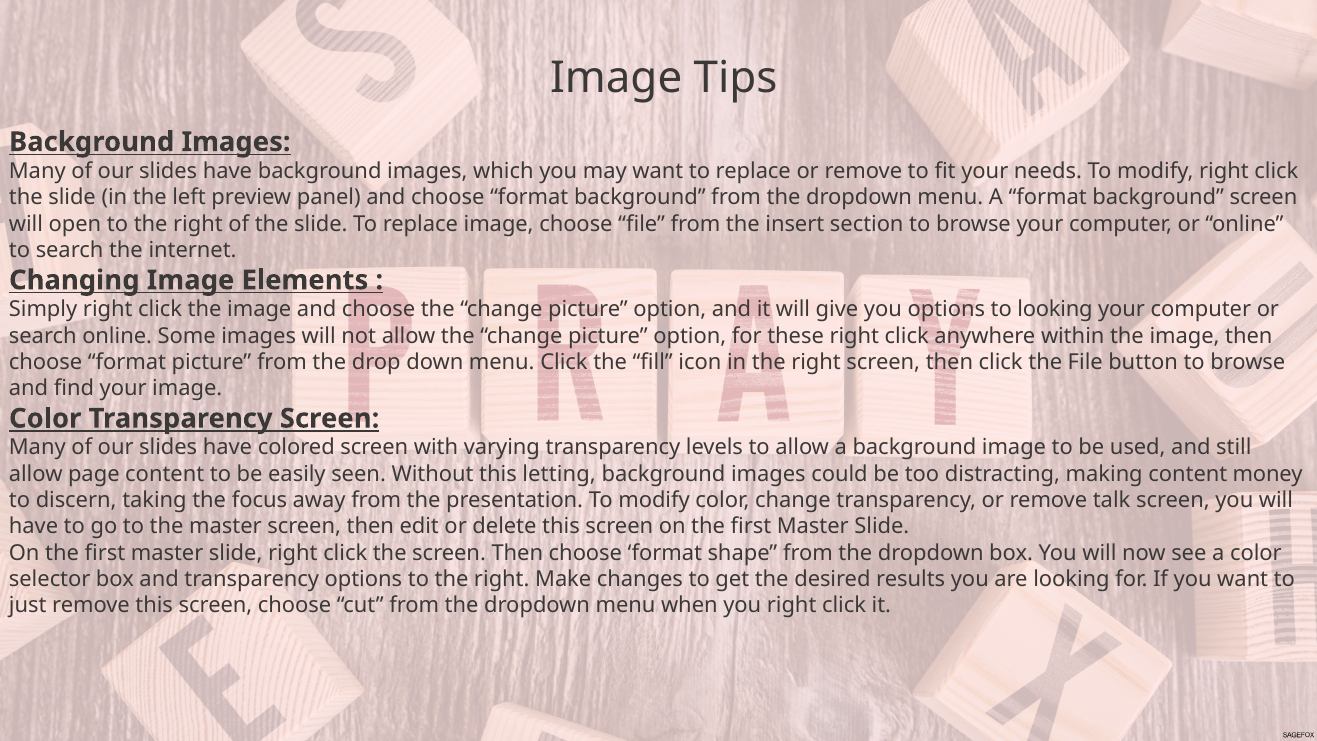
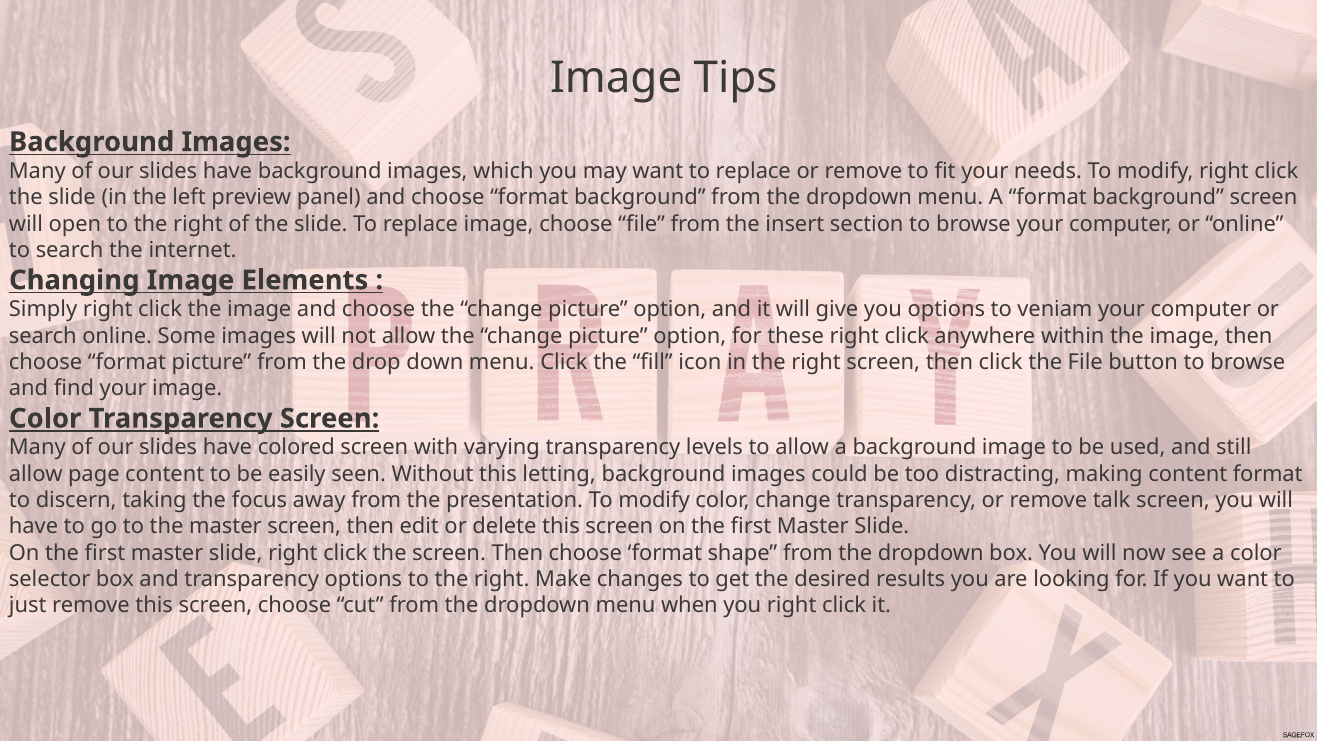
to looking: looking -> veniam
content money: money -> format
